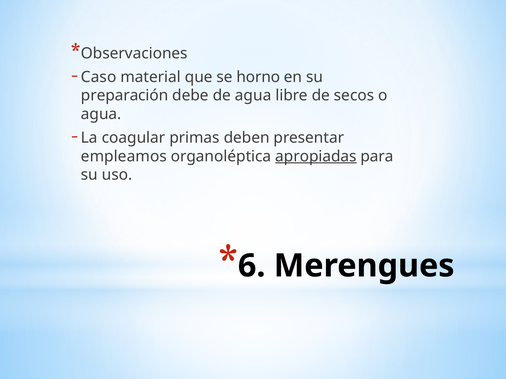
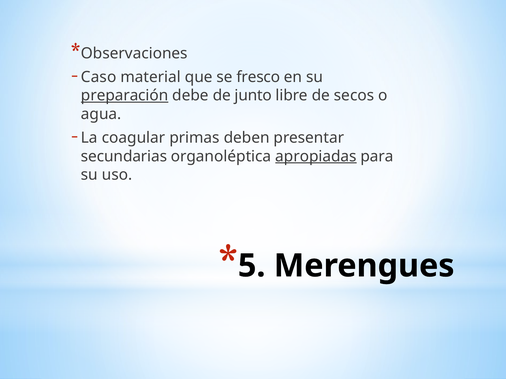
horno: horno -> fresco
preparación underline: none -> present
de agua: agua -> junto
empleamos: empleamos -> secundarias
6: 6 -> 5
